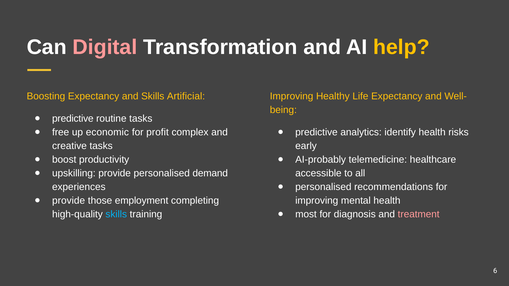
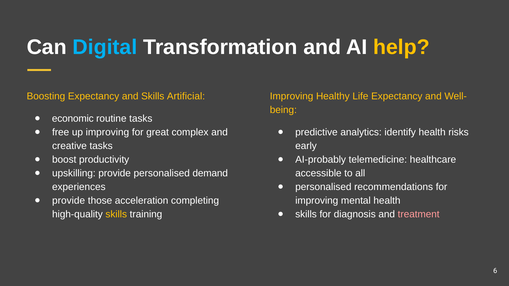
Digital colour: pink -> light blue
predictive at (73, 119): predictive -> economic
up economic: economic -> improving
profit: profit -> great
employment: employment -> acceleration
most at (306, 214): most -> skills
skills at (116, 214) colour: light blue -> yellow
